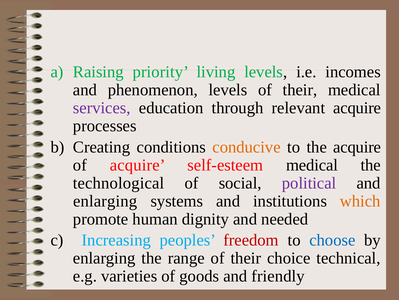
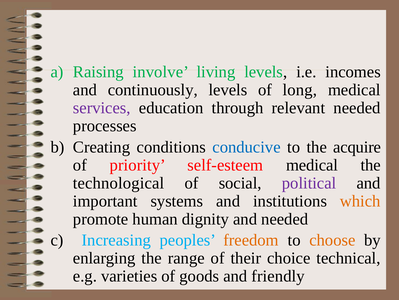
priority: priority -> involve
phenomenon: phenomenon -> continuously
levels of their: their -> long
relevant acquire: acquire -> needed
conducive colour: orange -> blue
of acquire: acquire -> priority
enlarging at (105, 201): enlarging -> important
freedom colour: red -> orange
choose colour: blue -> orange
